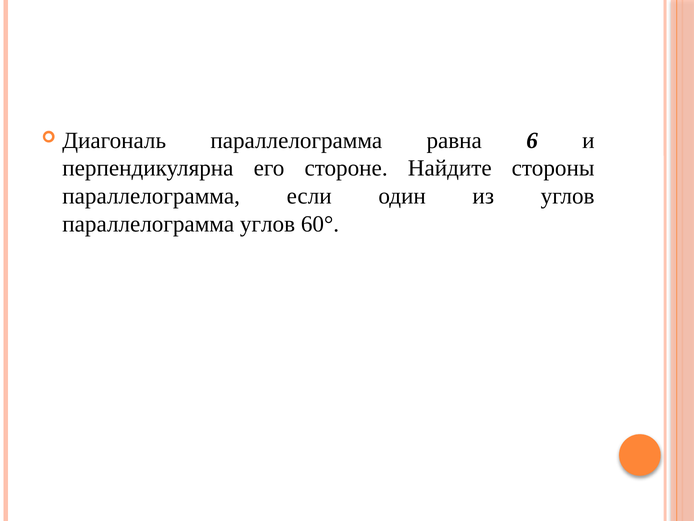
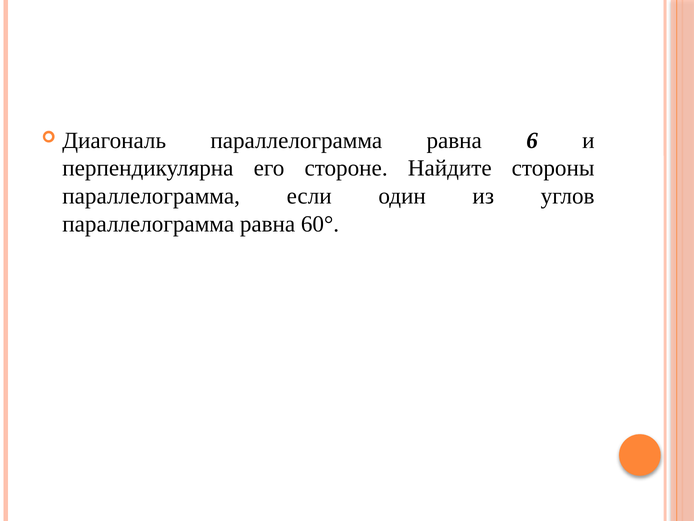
углов at (268, 224): углов -> равна
